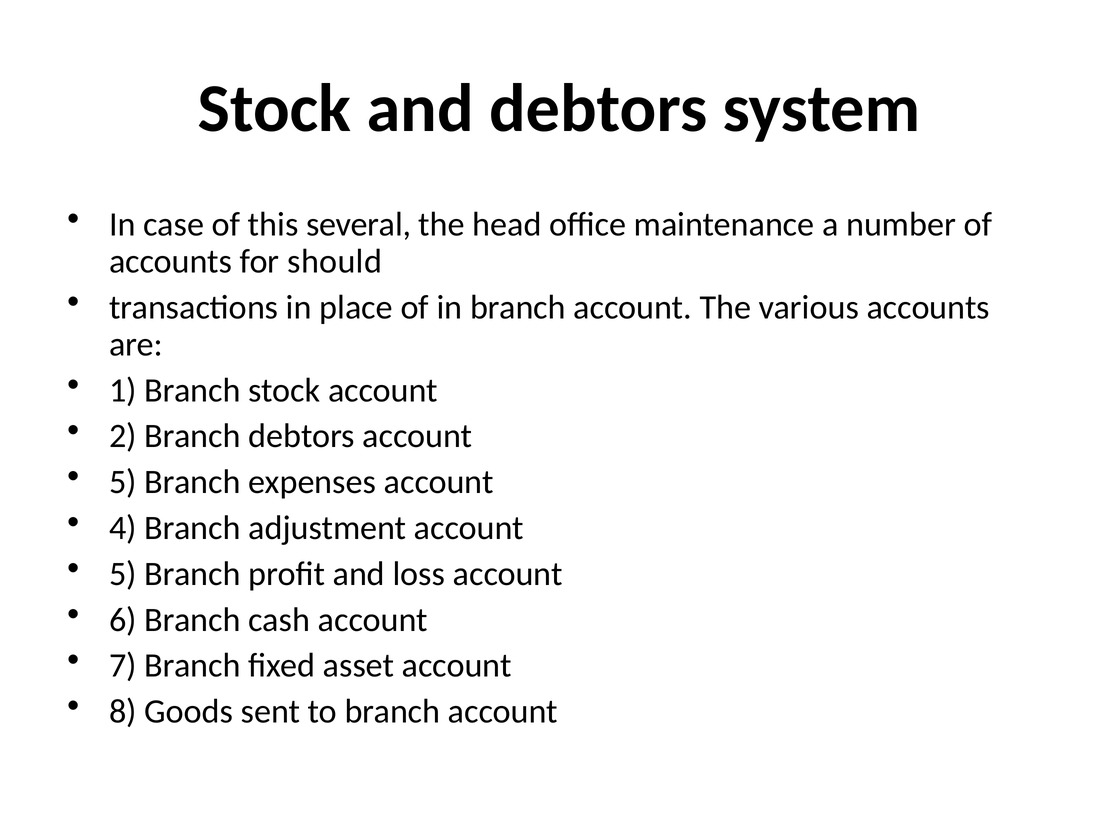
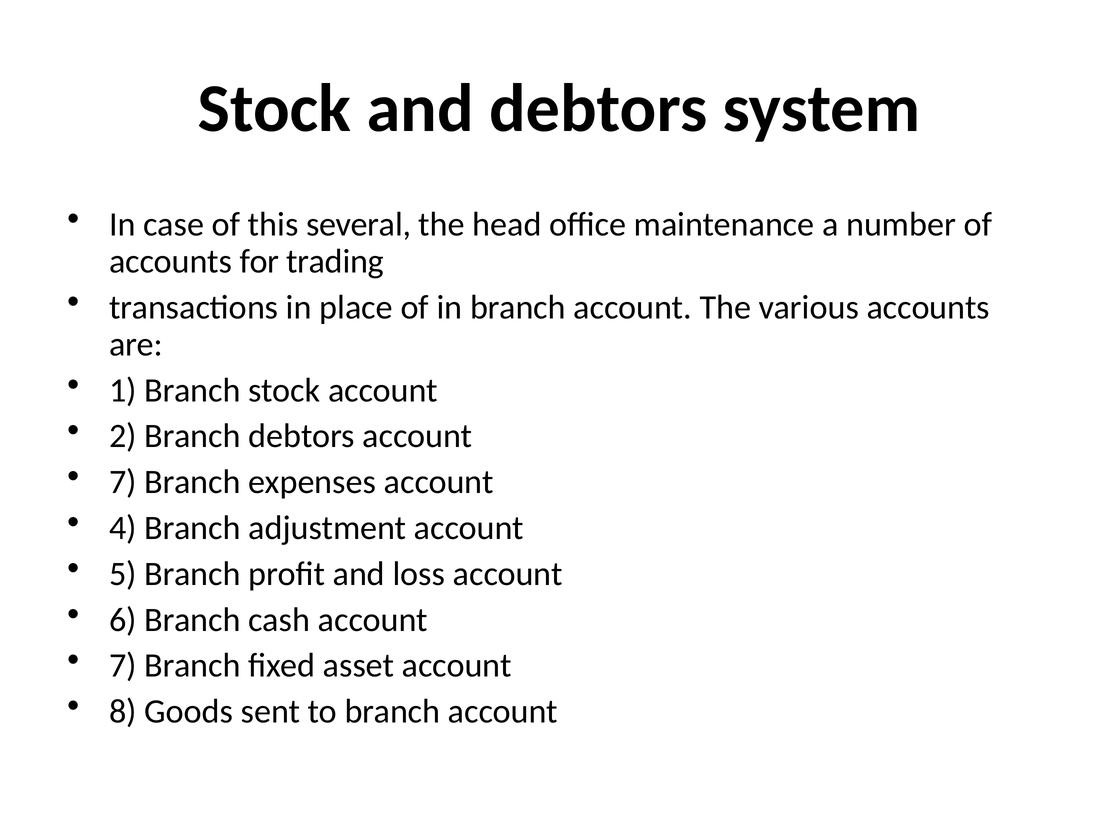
should: should -> trading
5 at (123, 482): 5 -> 7
